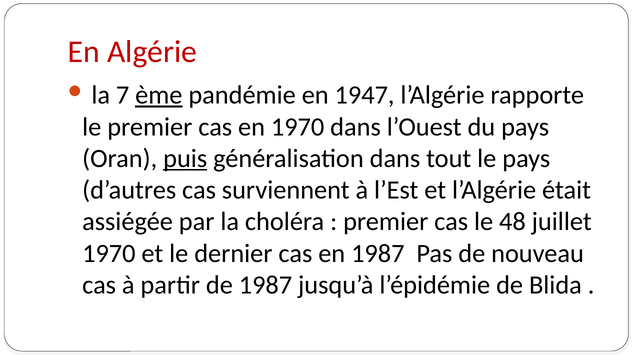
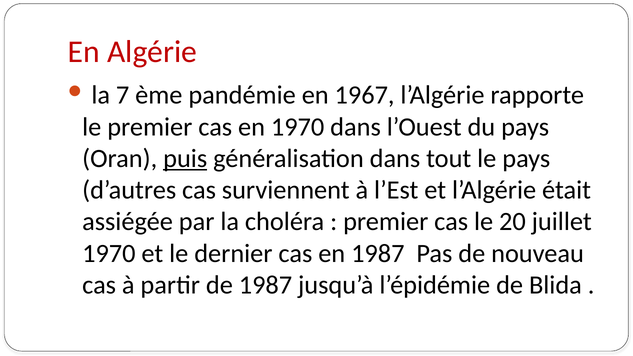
ème underline: present -> none
1947: 1947 -> 1967
48: 48 -> 20
